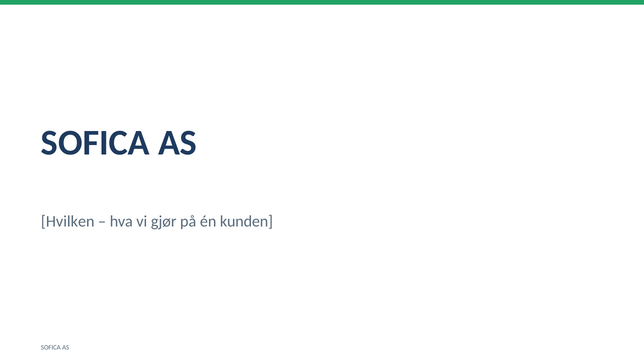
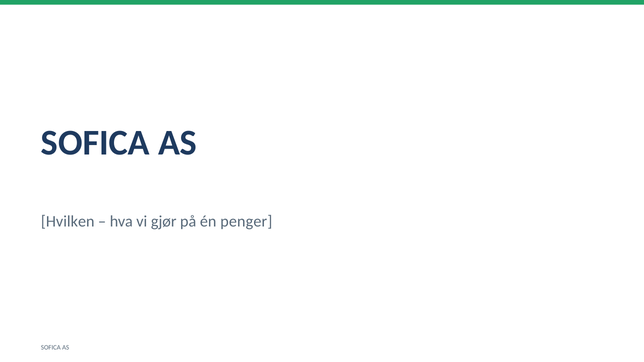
kunden: kunden -> penger
